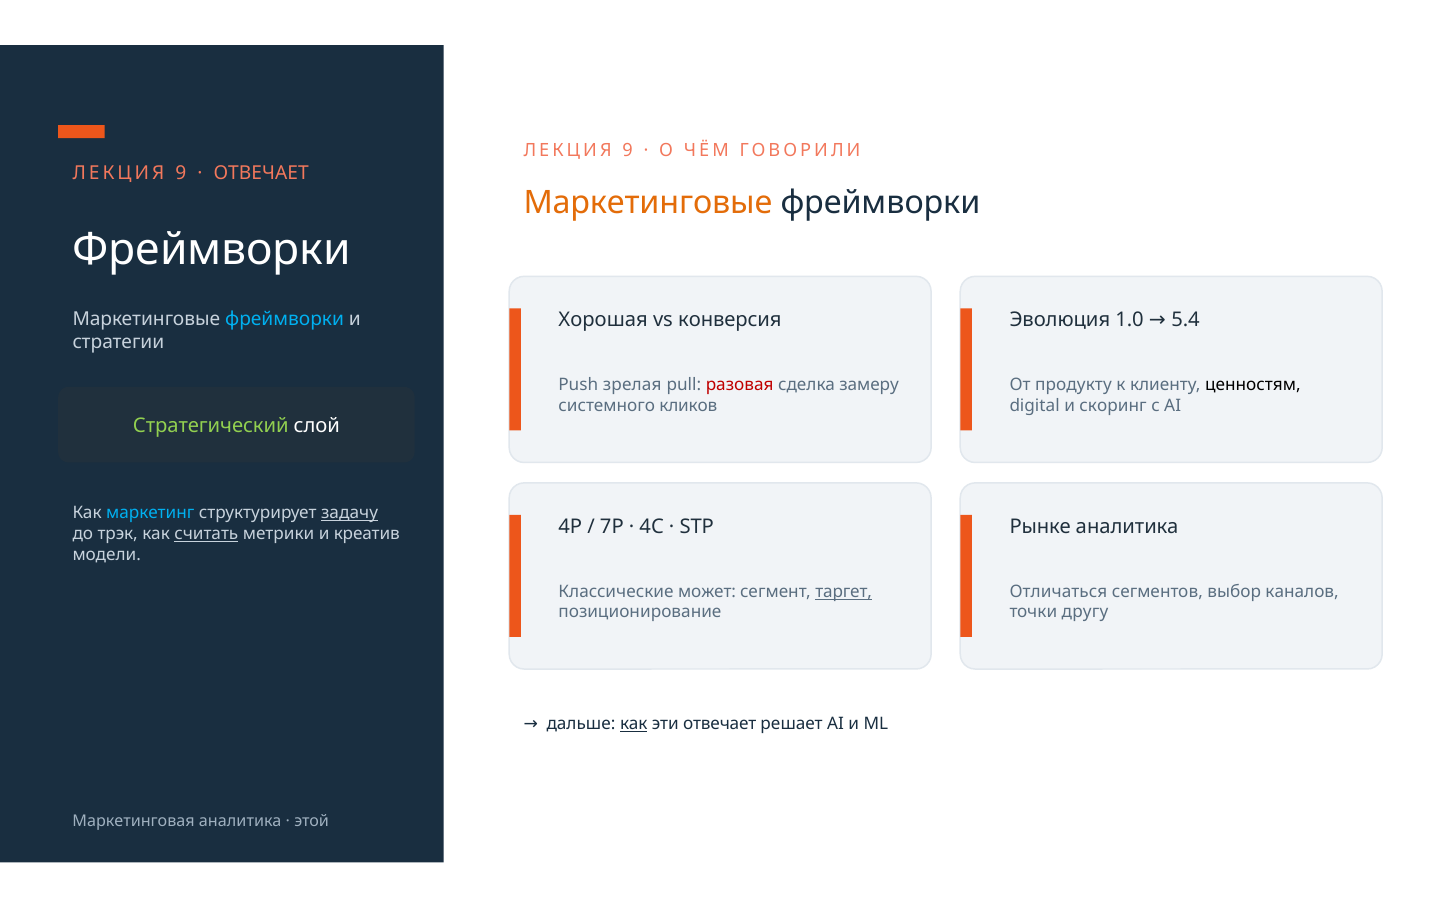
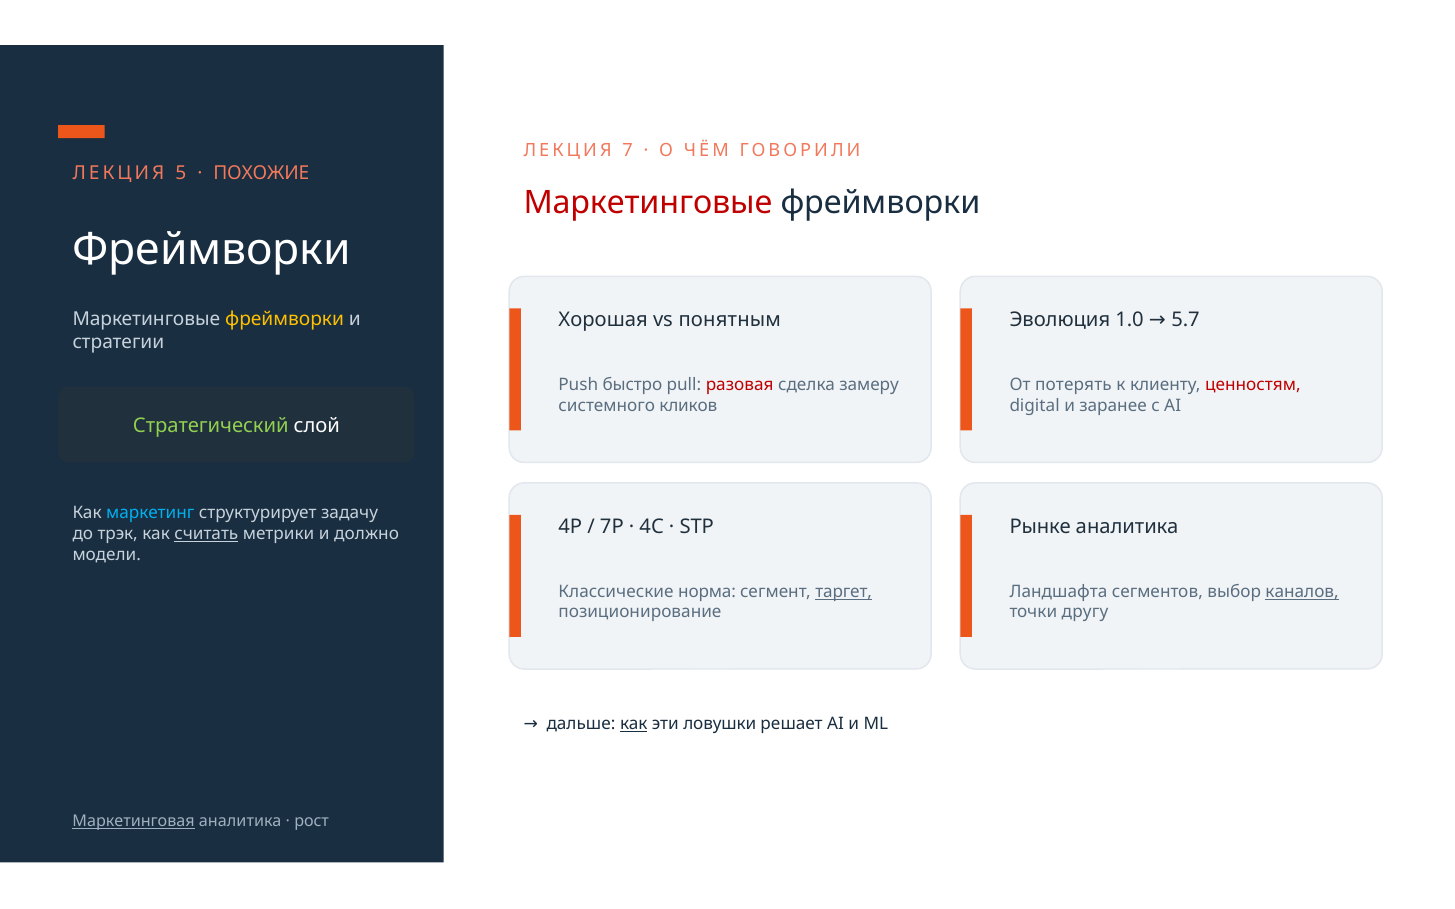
9 at (628, 150): 9 -> 7
9 at (181, 173): 9 -> 5
ОТВЕЧАЕТ at (261, 173): ОТВЕЧАЕТ -> ПОХОЖИЕ
Маркетинговые at (648, 203) colour: orange -> red
фреймворки at (285, 320) colour: light blue -> yellow
конверсия: конверсия -> понятным
5.4: 5.4 -> 5.7
зрелая: зрелая -> быстро
продукту: продукту -> потерять
ценностям colour: black -> red
скоринг: скоринг -> заранее
задачу underline: present -> none
креатив: креатив -> должно
может: может -> норма
Отличаться: Отличаться -> Ландшафта
каналов underline: none -> present
эти отвечает: отвечает -> ловушки
Маркетинговая underline: none -> present
этой: этой -> рост
